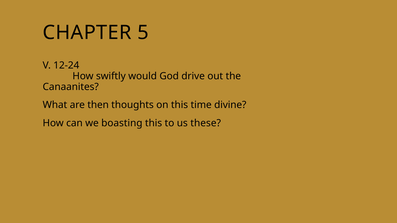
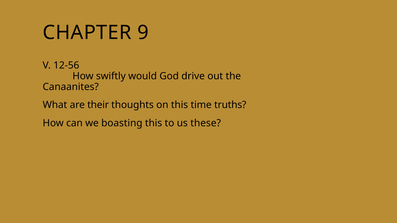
5: 5 -> 9
12-24: 12-24 -> 12-56
then: then -> their
divine: divine -> truths
